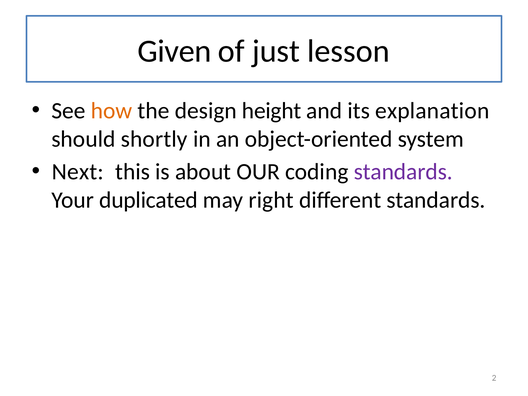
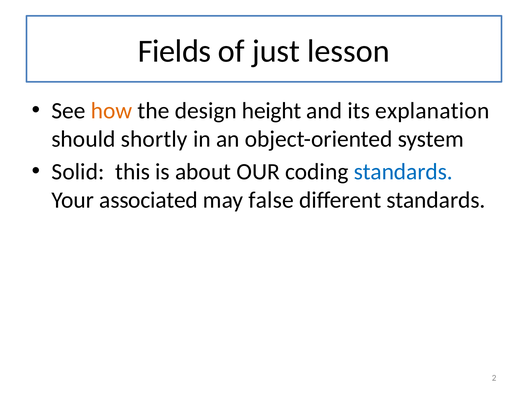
Given: Given -> Fields
Next: Next -> Solid
standards at (403, 172) colour: purple -> blue
duplicated: duplicated -> associated
right: right -> false
